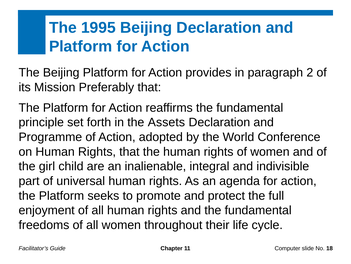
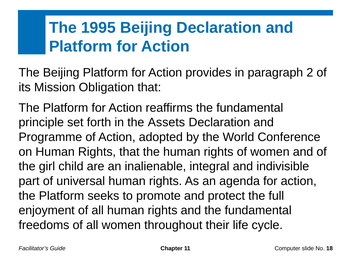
Preferably: Preferably -> Obligation
